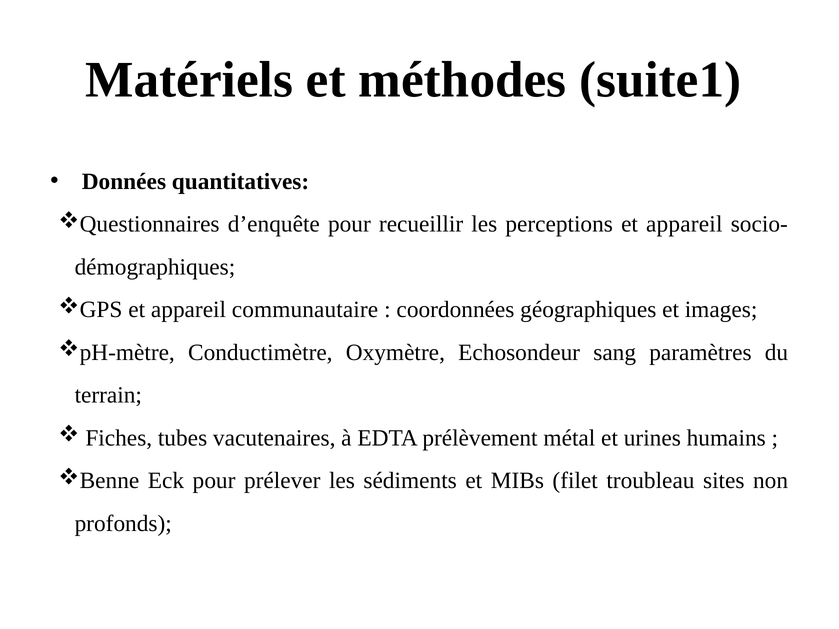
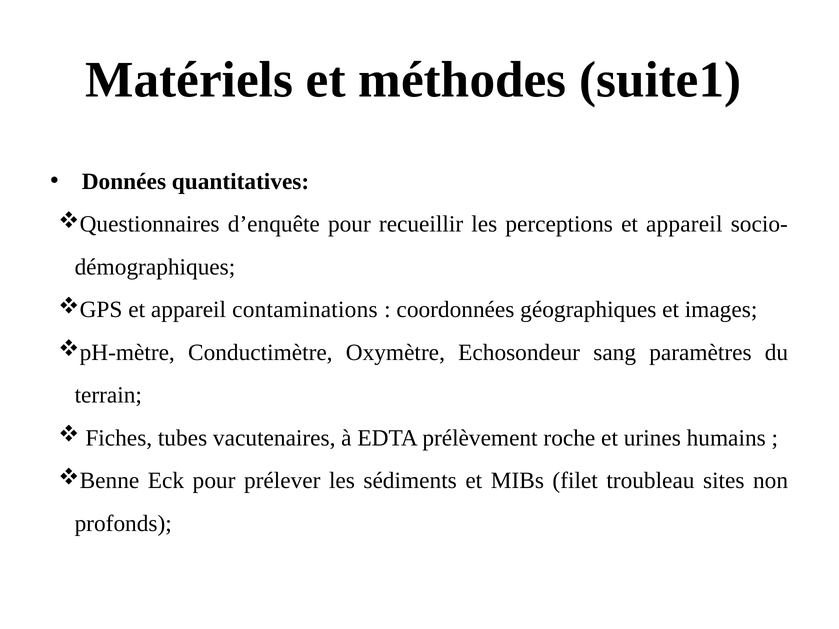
communautaire: communautaire -> contaminations
métal: métal -> roche
